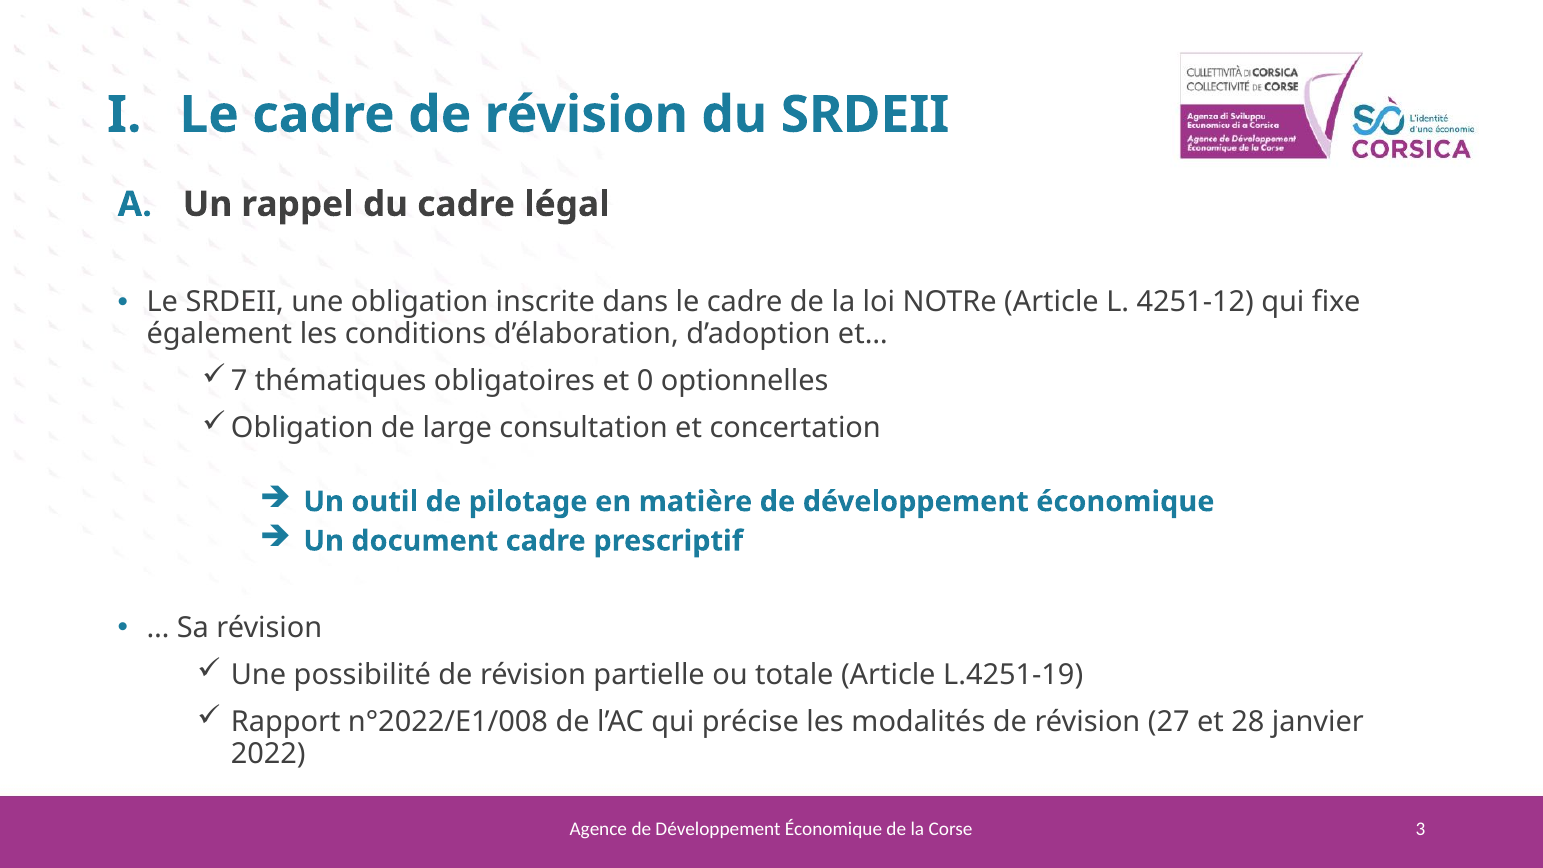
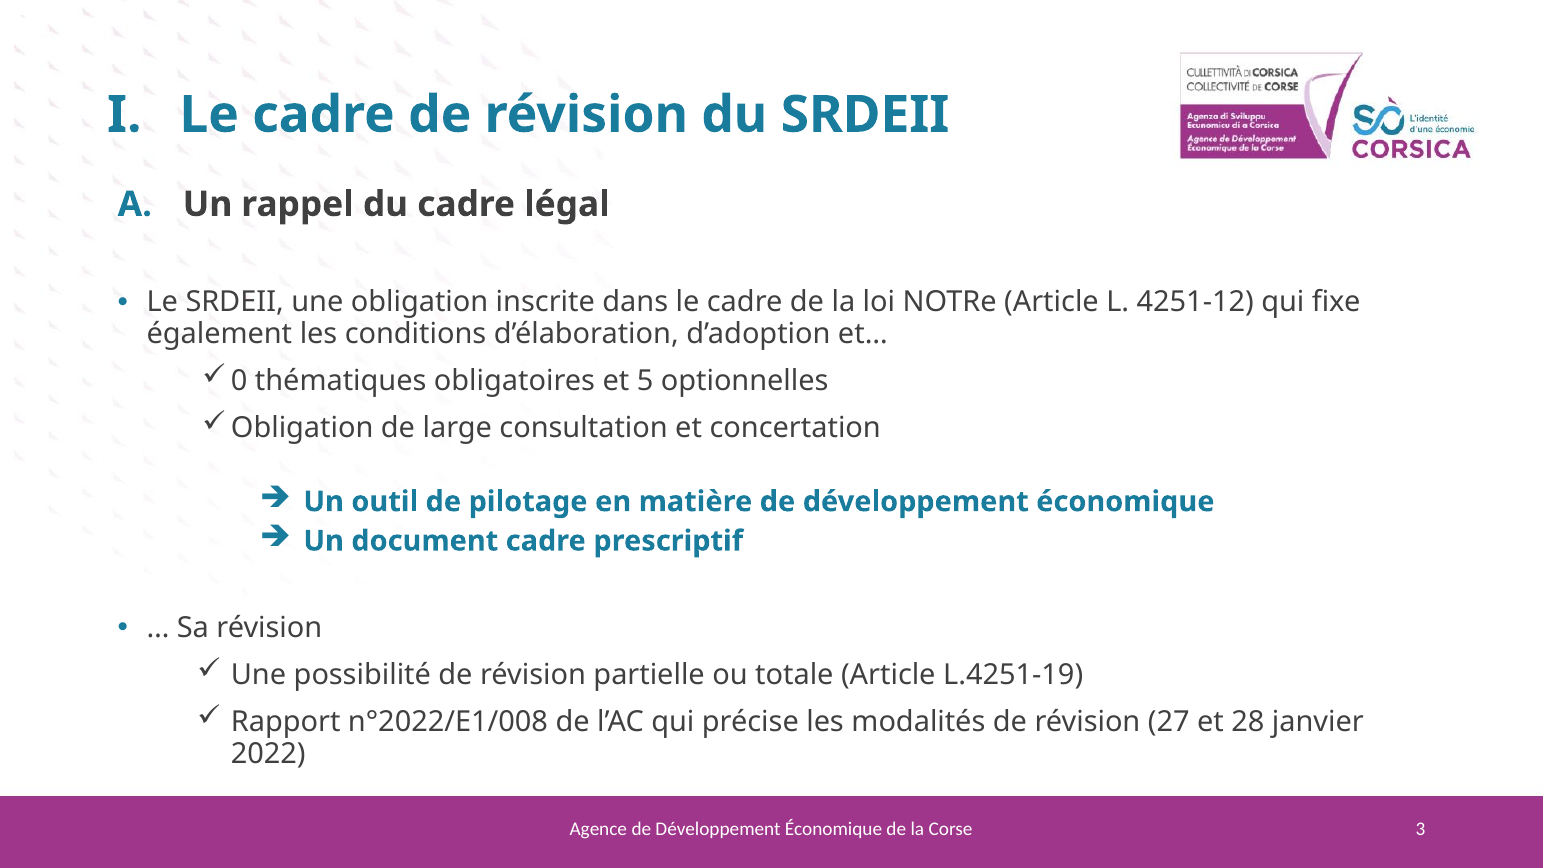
7: 7 -> 0
0: 0 -> 5
